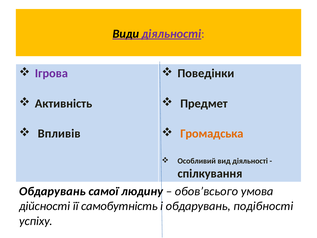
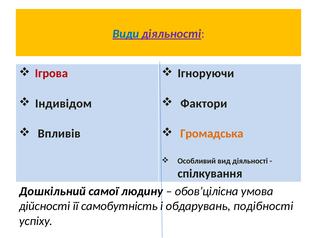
Види colour: black -> blue
Ігрова colour: purple -> red
Поведінки: Поведінки -> Ігноруючи
Активність: Активність -> Індивідом
Предмет: Предмет -> Фактори
Обдарувань at (52, 191): Обдарувань -> Дошкільний
обов’всього: обов’всього -> обов’цілісна
